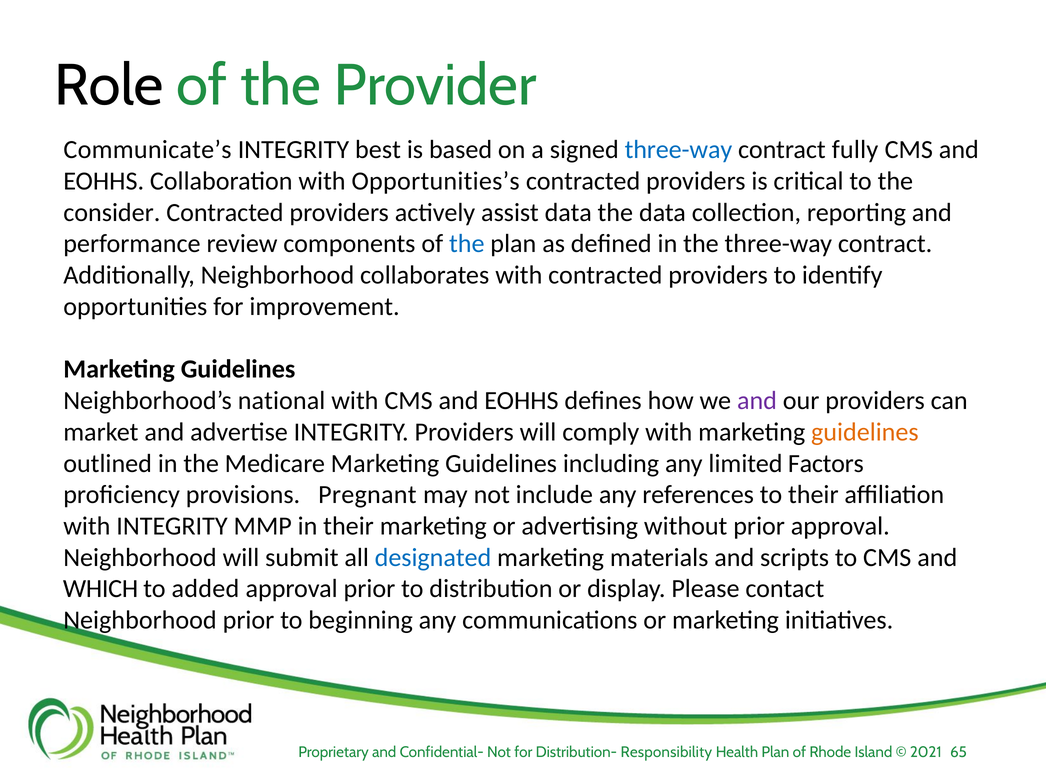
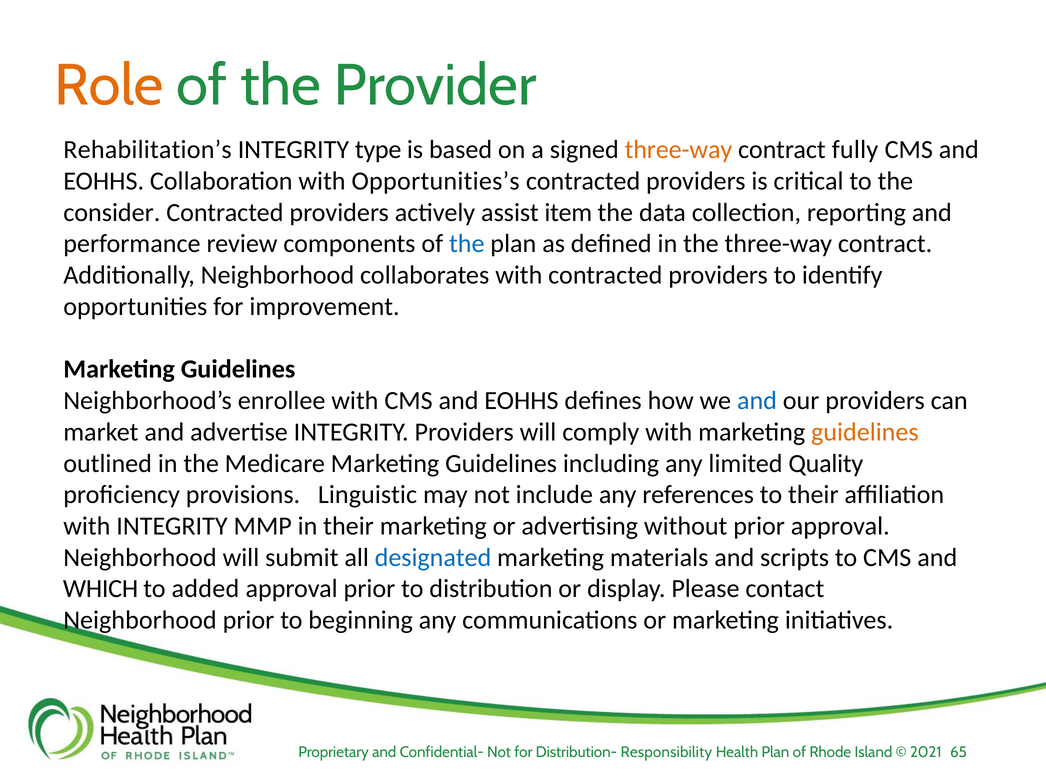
Role colour: black -> orange
Communicate’s: Communicate’s -> Rehabilitation’s
best: best -> type
three-way at (678, 150) colour: blue -> orange
assist data: data -> item
national: national -> enrollee
and at (757, 401) colour: purple -> blue
Factors: Factors -> Quality
Pregnant: Pregnant -> Linguistic
